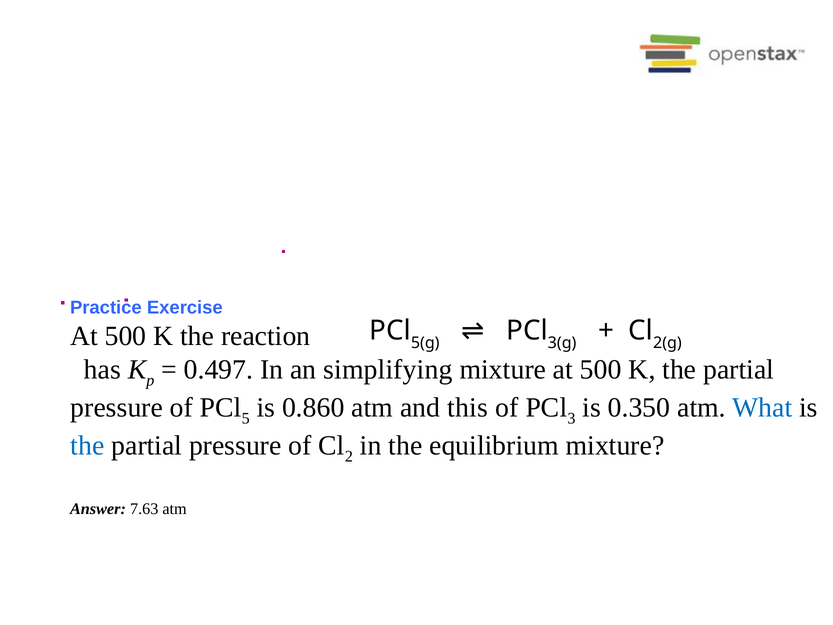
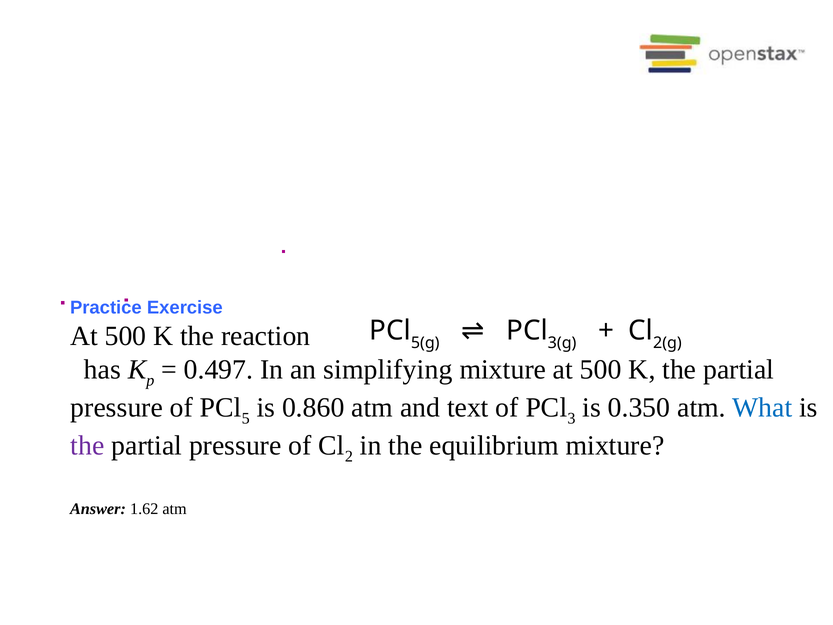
this: this -> text
the at (87, 445) colour: blue -> purple
7.63: 7.63 -> 1.62
